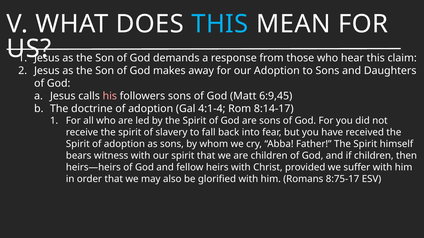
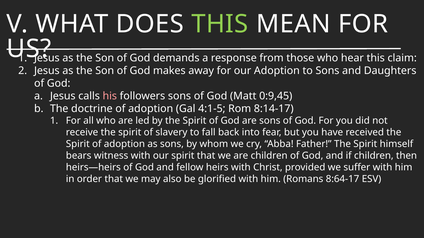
THIS at (220, 24) colour: light blue -> light green
6:9,45: 6:9,45 -> 0:9,45
4:1-4: 4:1-4 -> 4:1-5
8:75-17: 8:75-17 -> 8:64-17
